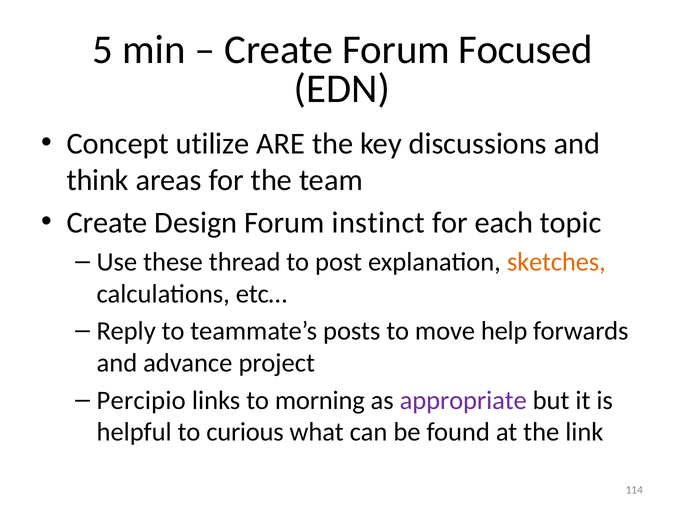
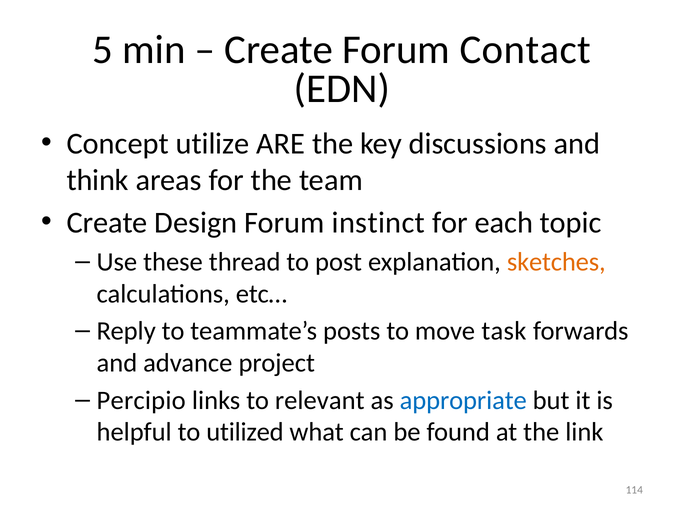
Focused: Focused -> Contact
help: help -> task
morning: morning -> relevant
appropriate colour: purple -> blue
curious: curious -> utilized
